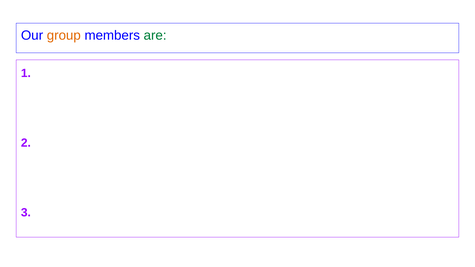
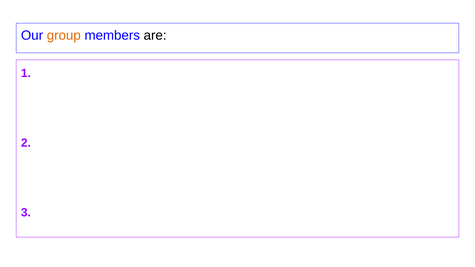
are colour: green -> black
